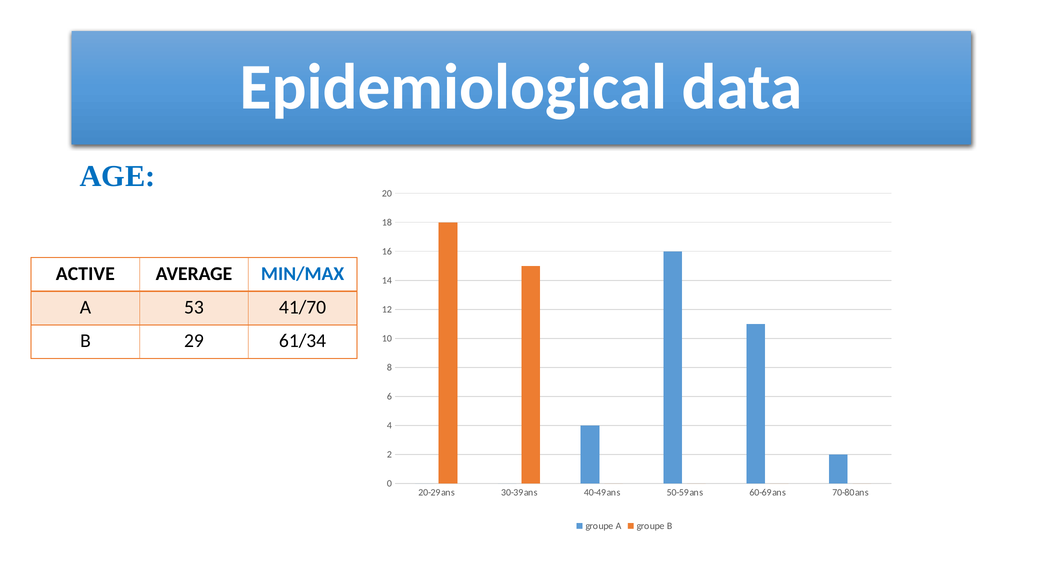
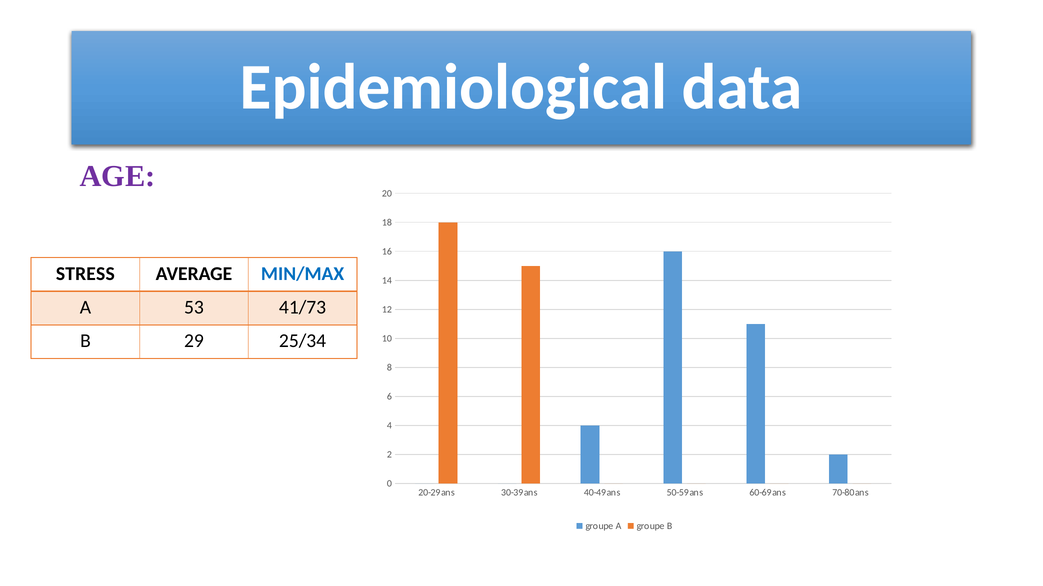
AGE colour: blue -> purple
ACTIVE: ACTIVE -> STRESS
41/70: 41/70 -> 41/73
61/34: 61/34 -> 25/34
